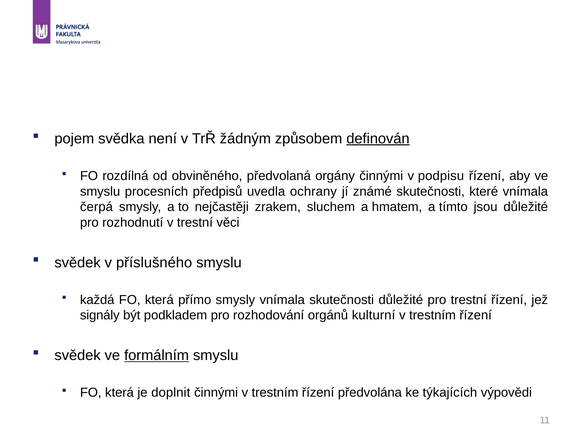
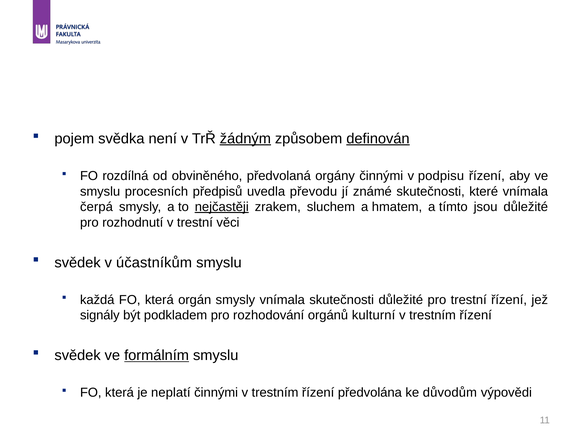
žádným underline: none -> present
ochrany: ochrany -> převodu
nejčastěji underline: none -> present
příslušného: příslušného -> účastníkům
přímo: přímo -> orgán
doplnit: doplnit -> neplatí
týkajících: týkajících -> důvodům
